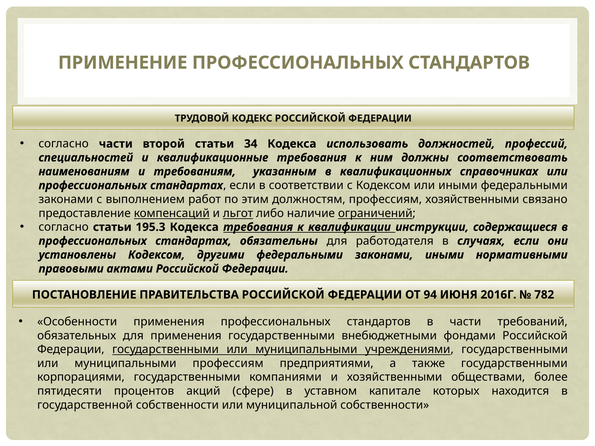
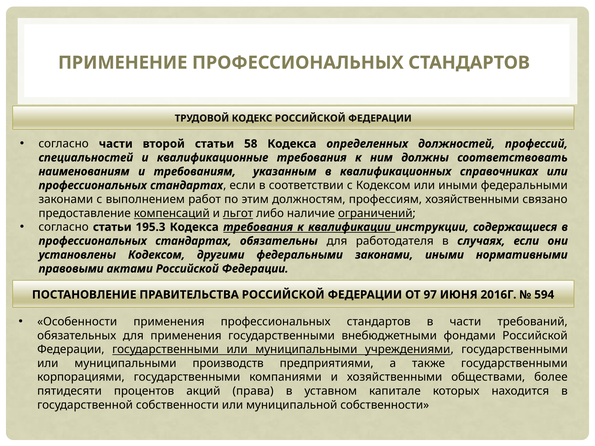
34: 34 -> 58
использовать: использовать -> определенных
94: 94 -> 97
782: 782 -> 594
муниципальными профессиям: профессиям -> производств
сфере: сфере -> права
